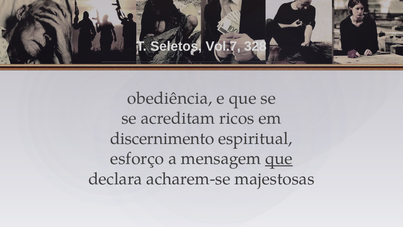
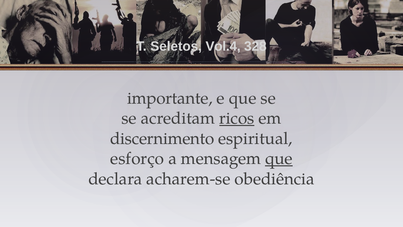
Vol.7: Vol.7 -> Vol.4
obediência: obediência -> importante
ricos underline: none -> present
majestosas: majestosas -> obediência
